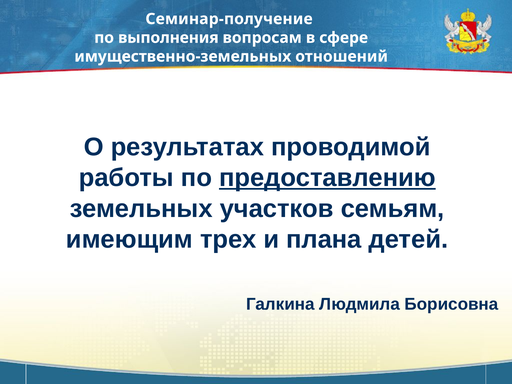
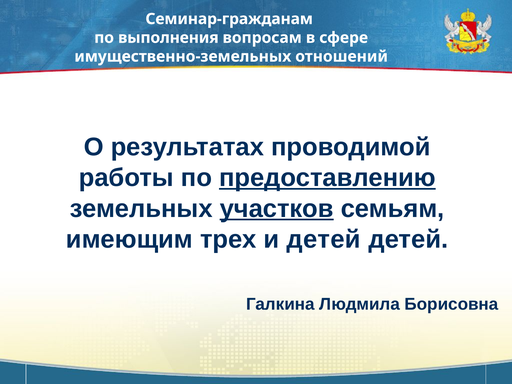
Семинар-получение: Семинар-получение -> Семинар-гражданам
участков underline: none -> present
и плана: плана -> детей
